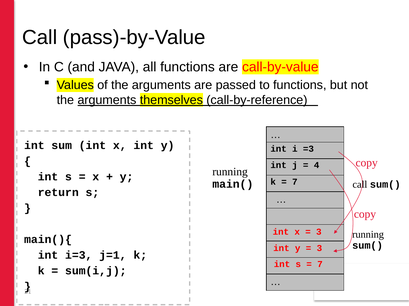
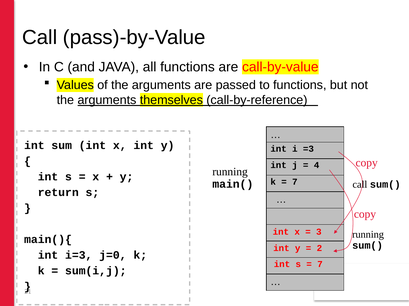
3 at (319, 249): 3 -> 2
j=1: j=1 -> j=0
